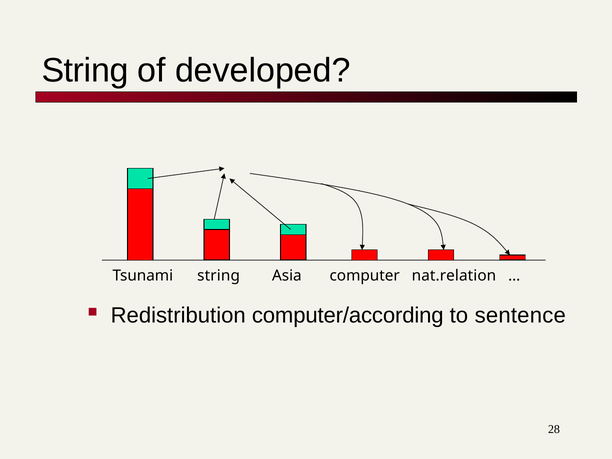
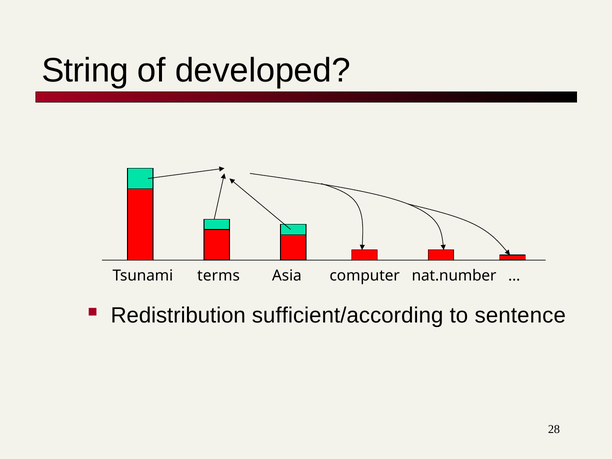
Tsunami string: string -> terms
nat.relation: nat.relation -> nat.number
computer/according: computer/according -> sufficient/according
